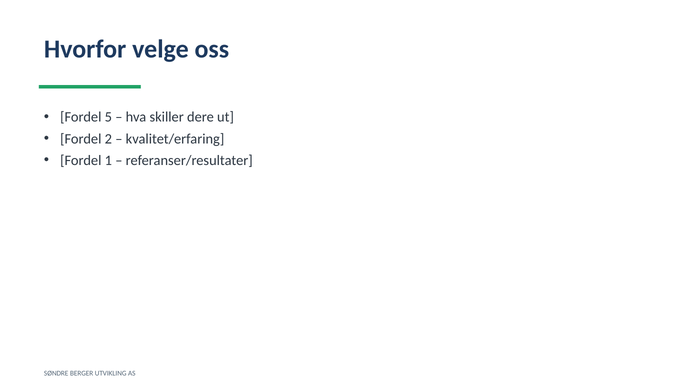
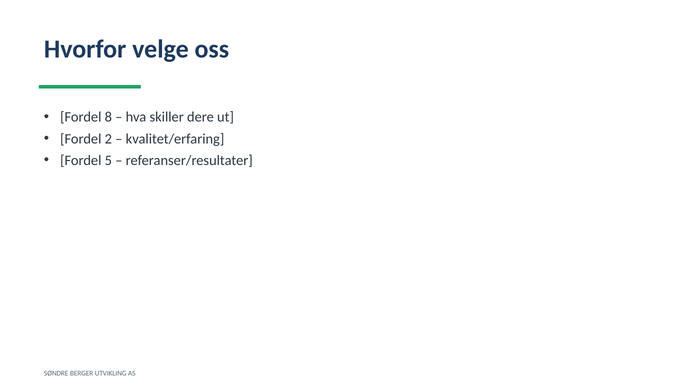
5: 5 -> 8
1: 1 -> 5
